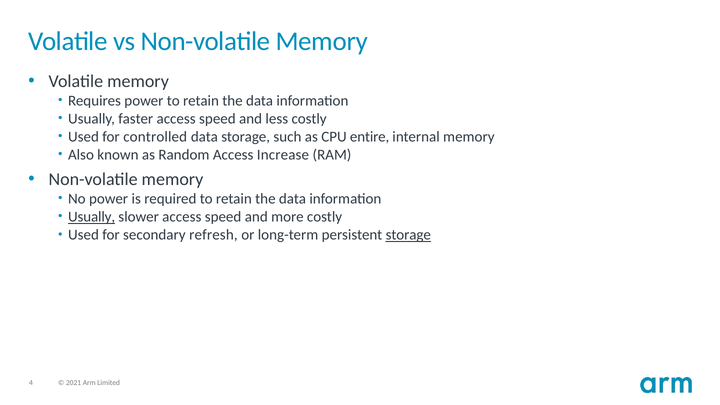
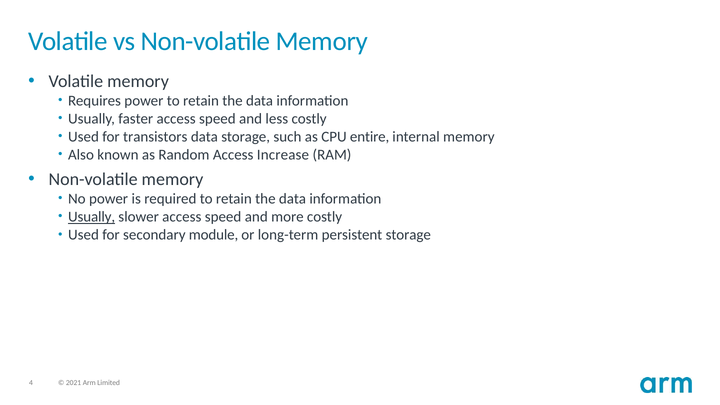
controlled: controlled -> transistors
refresh: refresh -> module
storage at (408, 235) underline: present -> none
